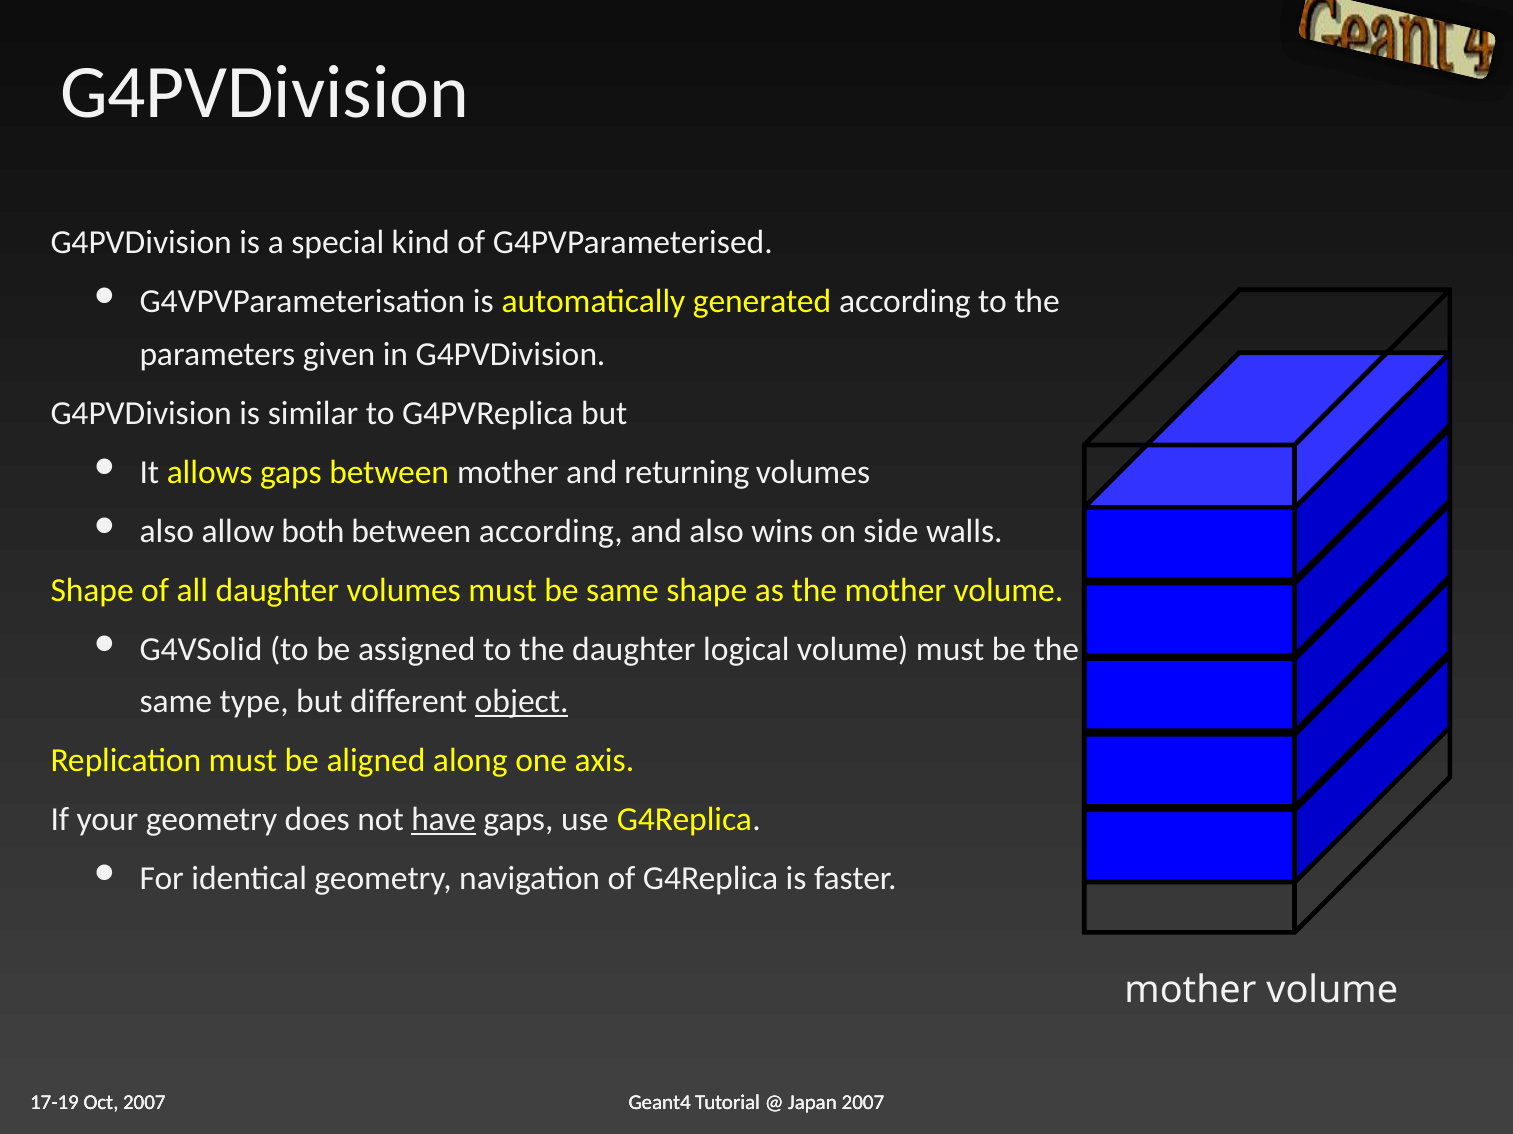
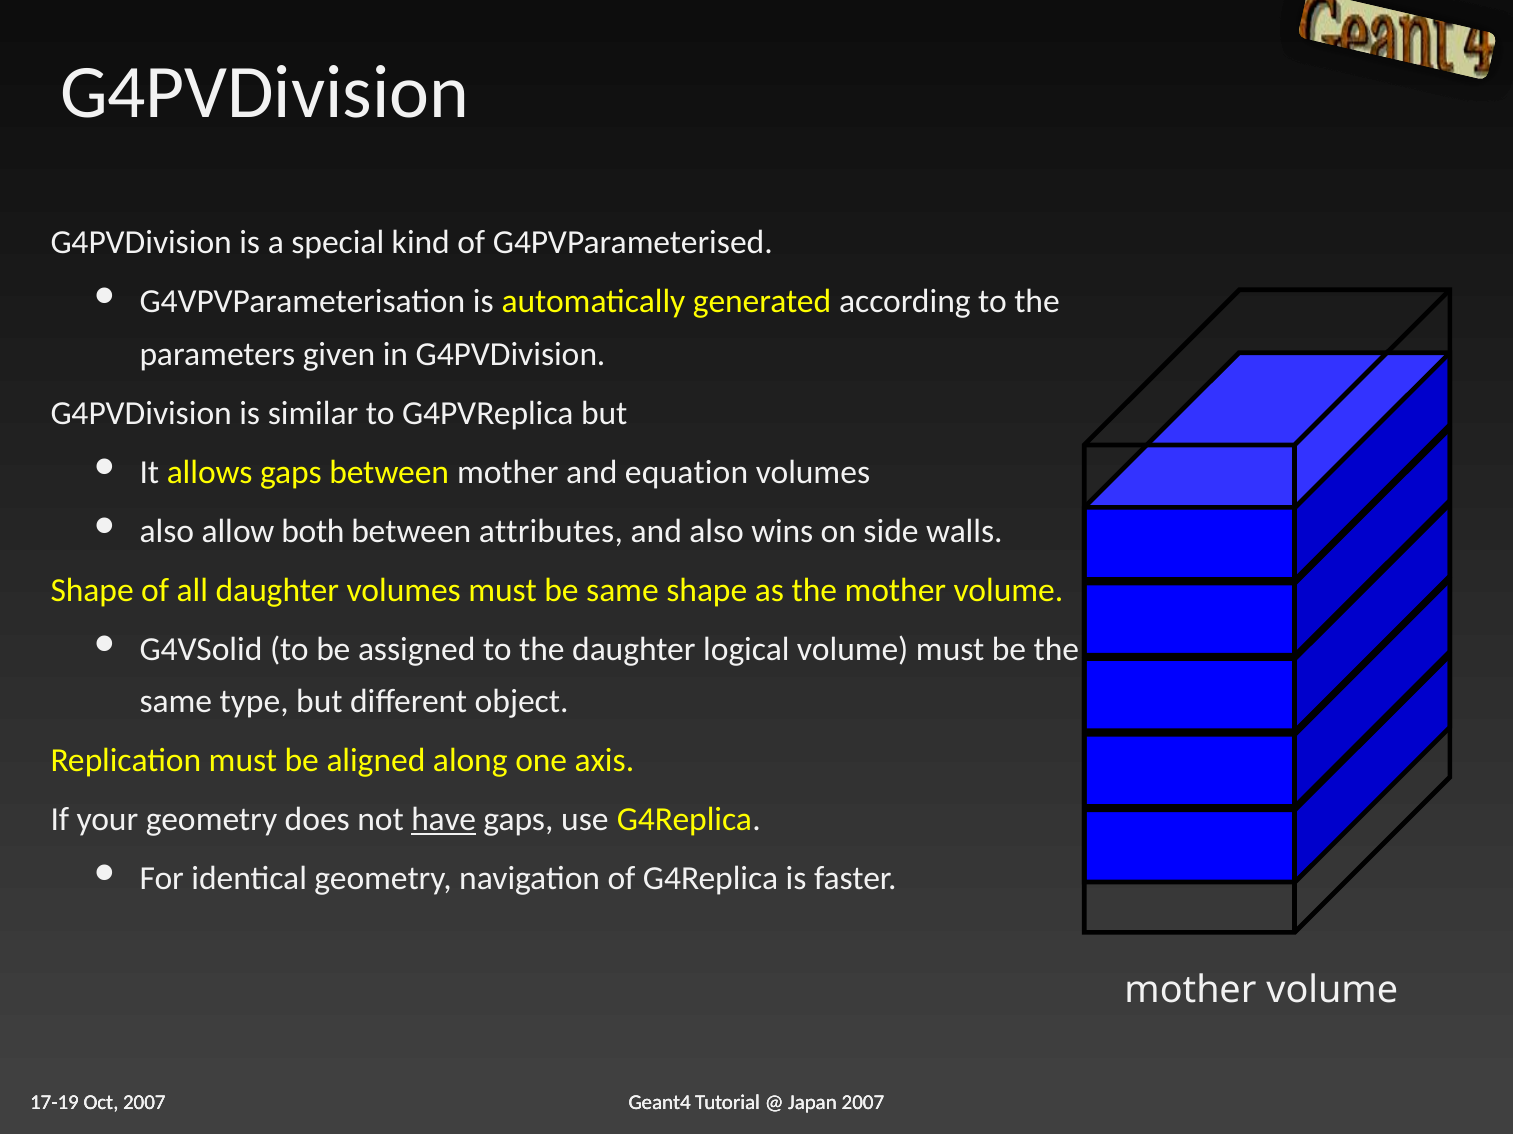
returning: returning -> equation
between according: according -> attributes
object underline: present -> none
